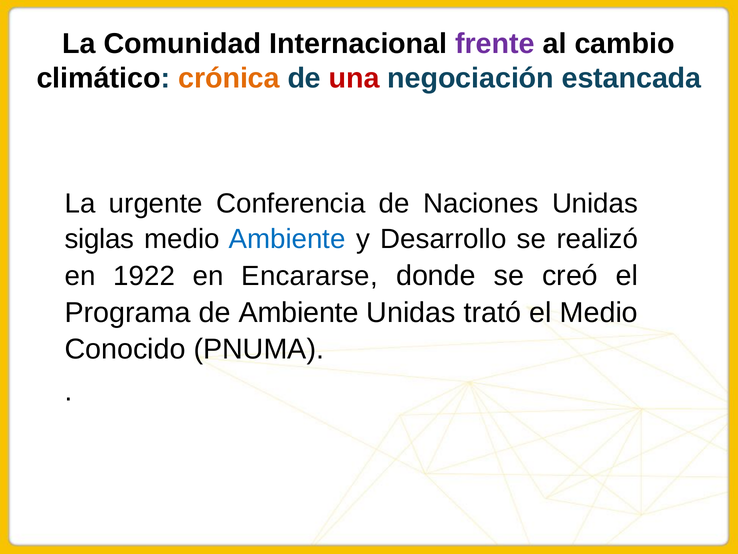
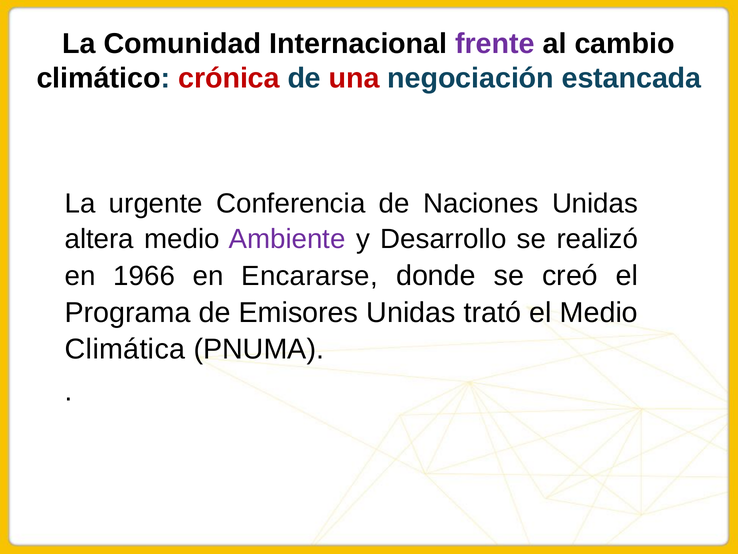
crónica colour: orange -> red
siglas: siglas -> altera
Ambiente at (287, 239) colour: blue -> purple
1922: 1922 -> 1966
de Ambiente: Ambiente -> Emisores
Conocido: Conocido -> Climática
